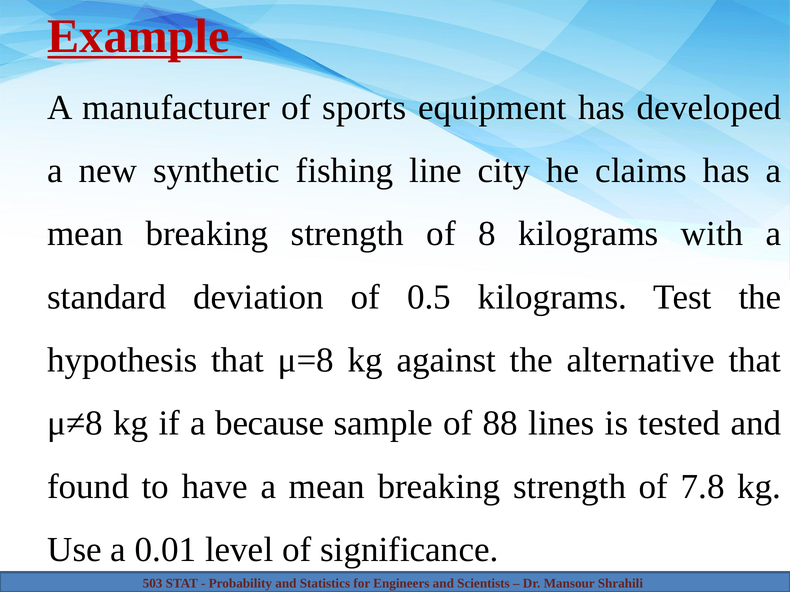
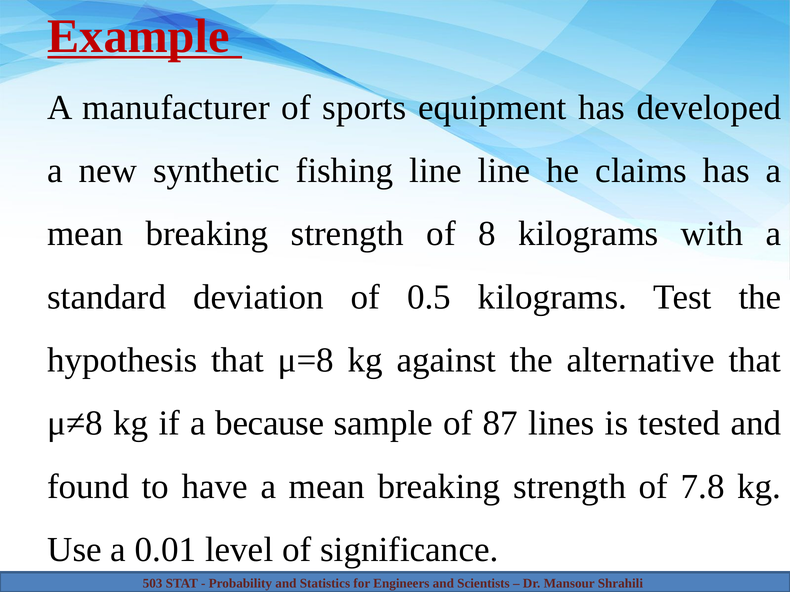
line city: city -> line
88: 88 -> 87
